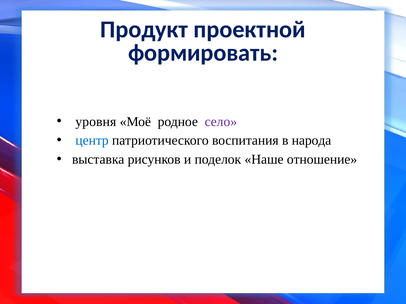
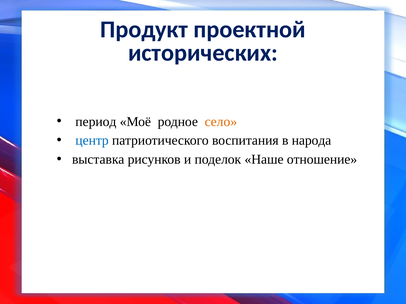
формировать: формировать -> исторических
уровня: уровня -> период
село colour: purple -> orange
